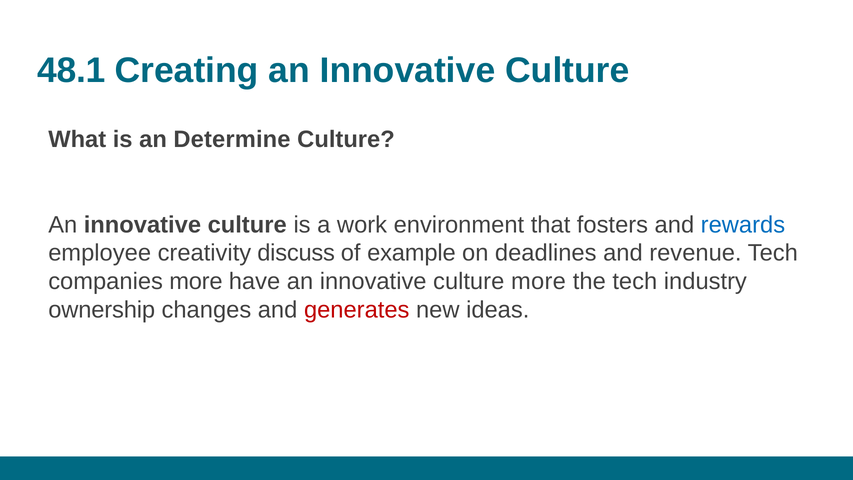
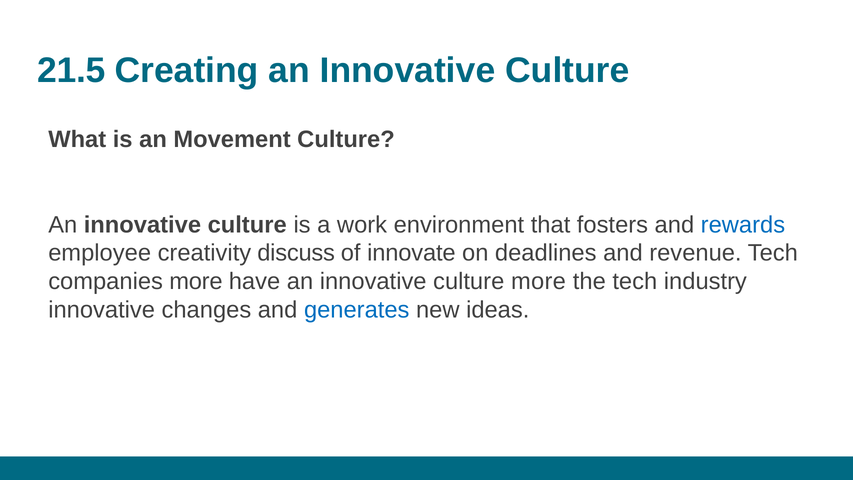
48.1: 48.1 -> 21.5
Determine: Determine -> Movement
example: example -> innovate
ownership at (102, 310): ownership -> innovative
generates colour: red -> blue
